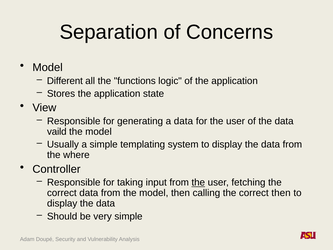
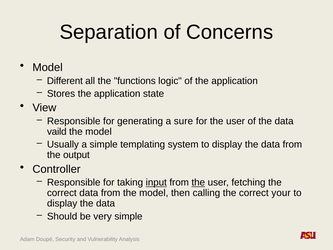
a data: data -> sure
where: where -> output
input underline: none -> present
correct then: then -> your
